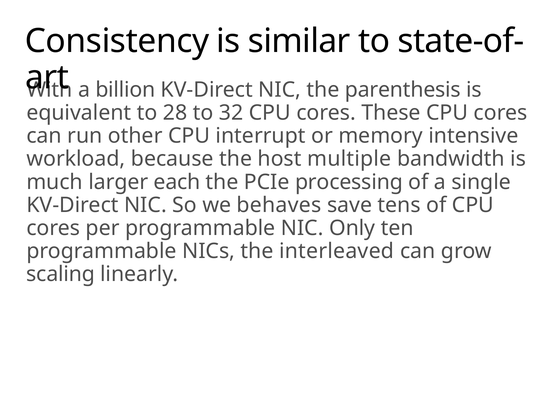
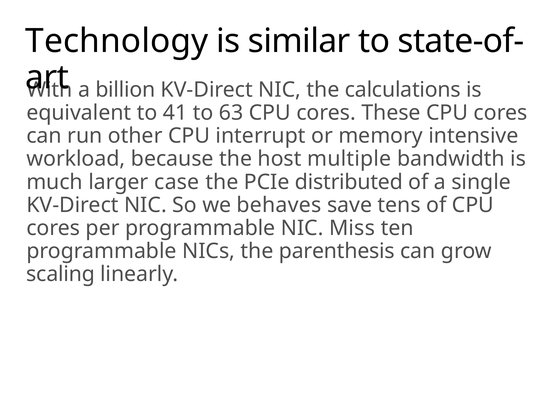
Consistency: Consistency -> Technology
parenthesis: parenthesis -> calculations
28: 28 -> 41
32: 32 -> 63
each: each -> case
processing: processing -> distributed
Only: Only -> Miss
interleaved: interleaved -> parenthesis
